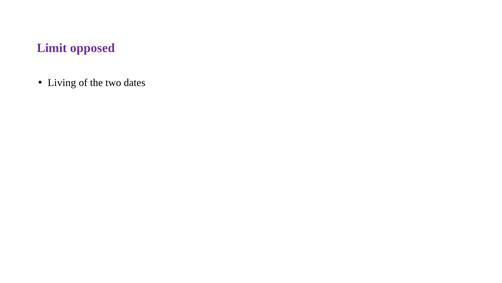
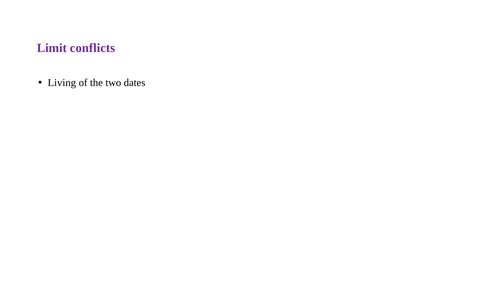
opposed: opposed -> conflicts
